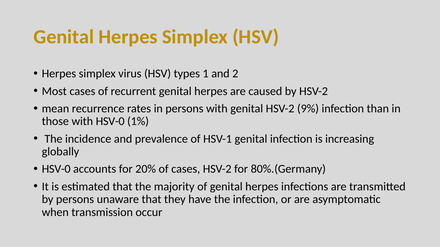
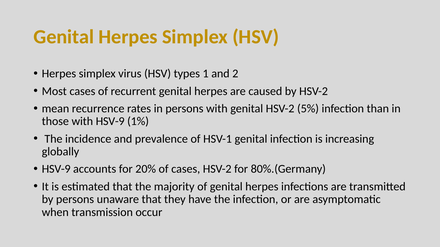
9%: 9% -> 5%
with HSV-0: HSV-0 -> HSV-9
HSV-0 at (56, 169): HSV-0 -> HSV-9
